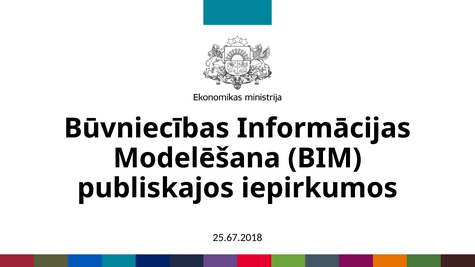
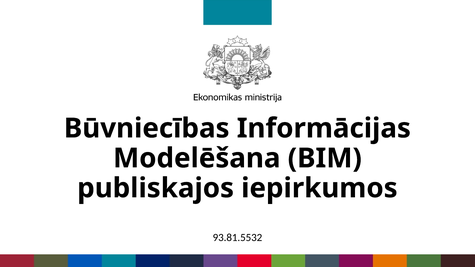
25.67.2018: 25.67.2018 -> 93.81.5532
